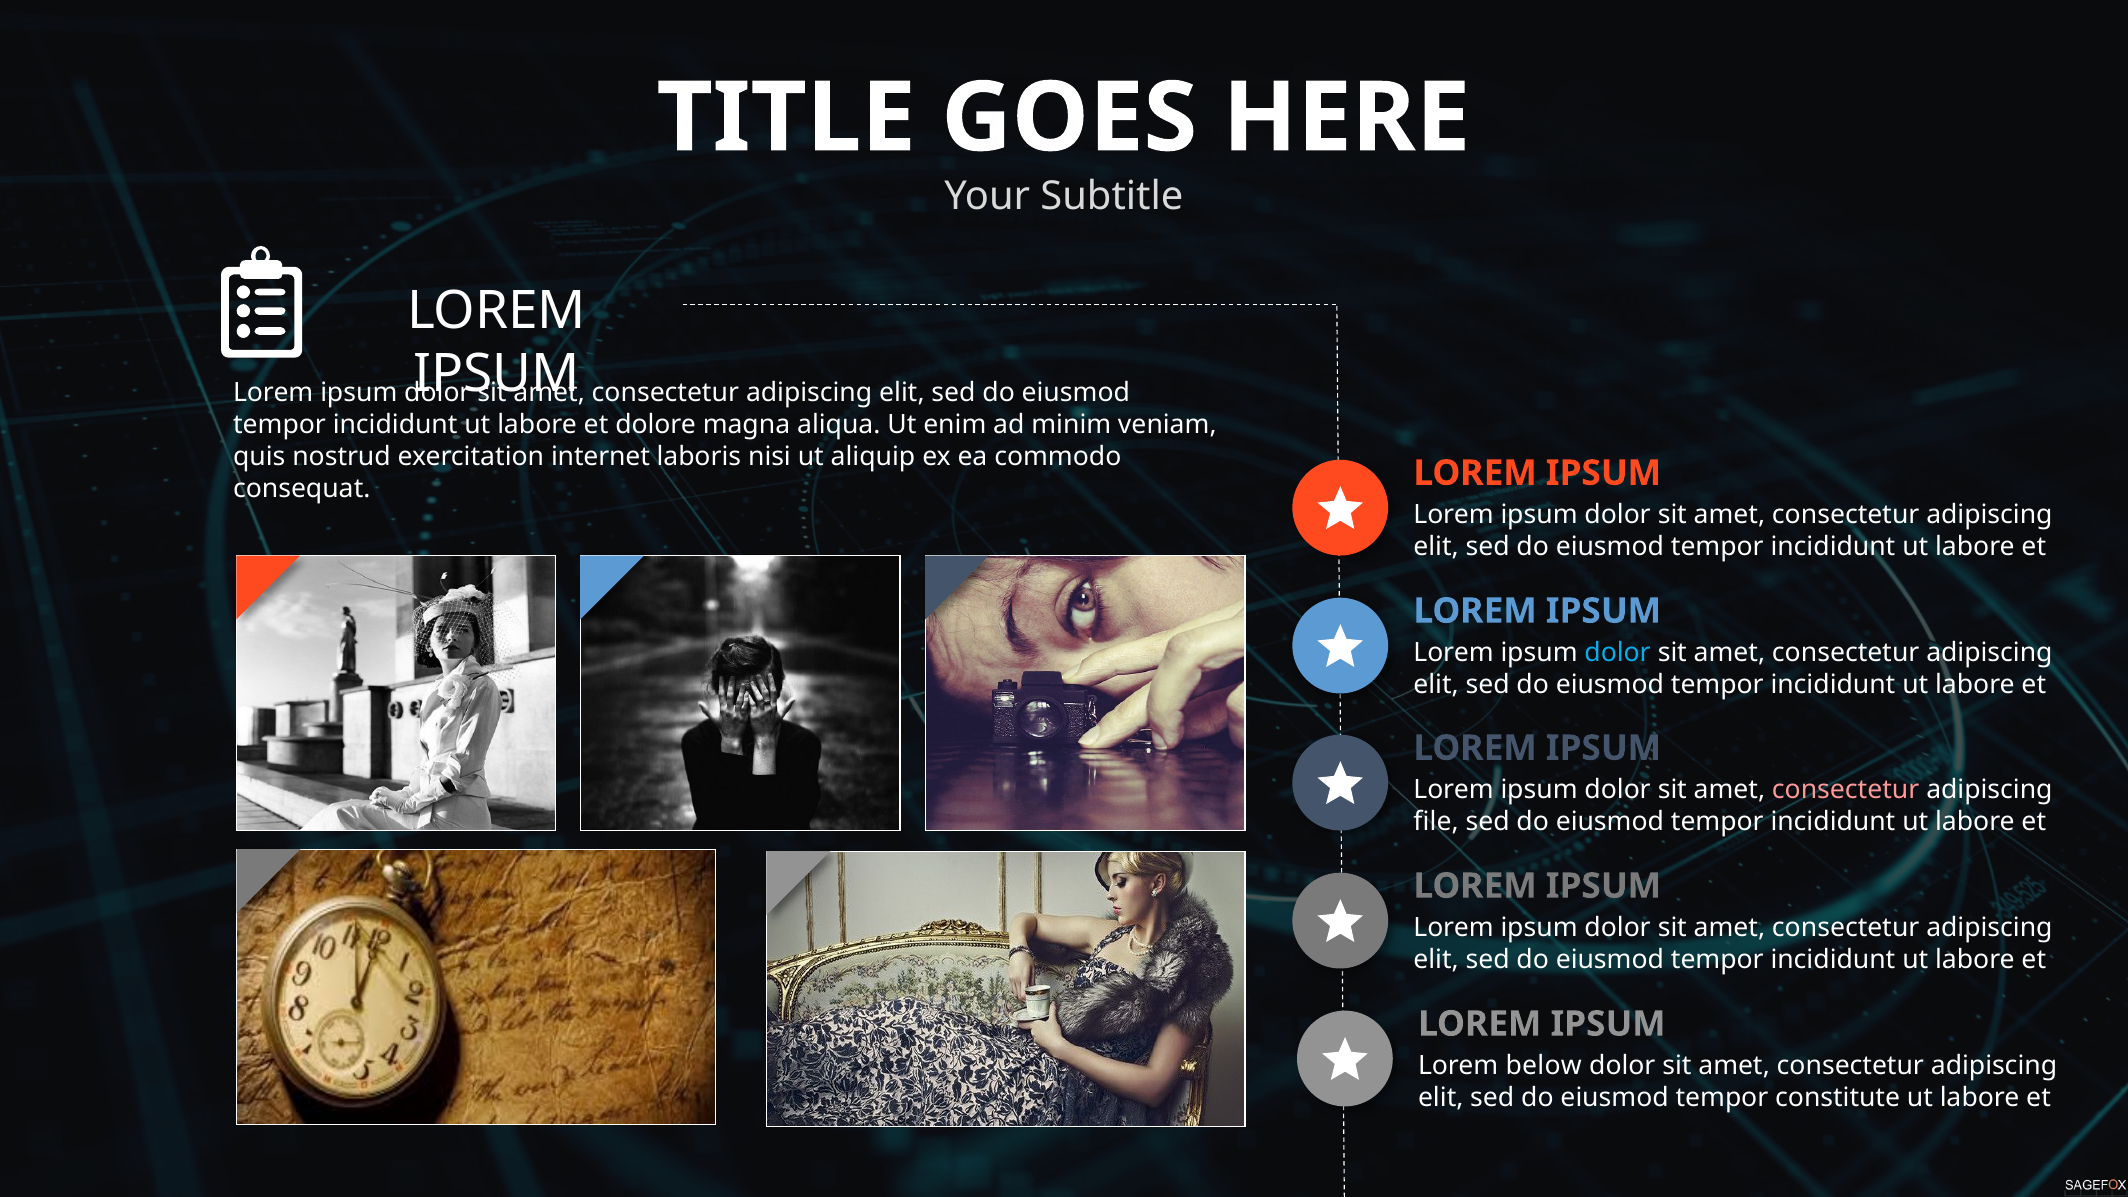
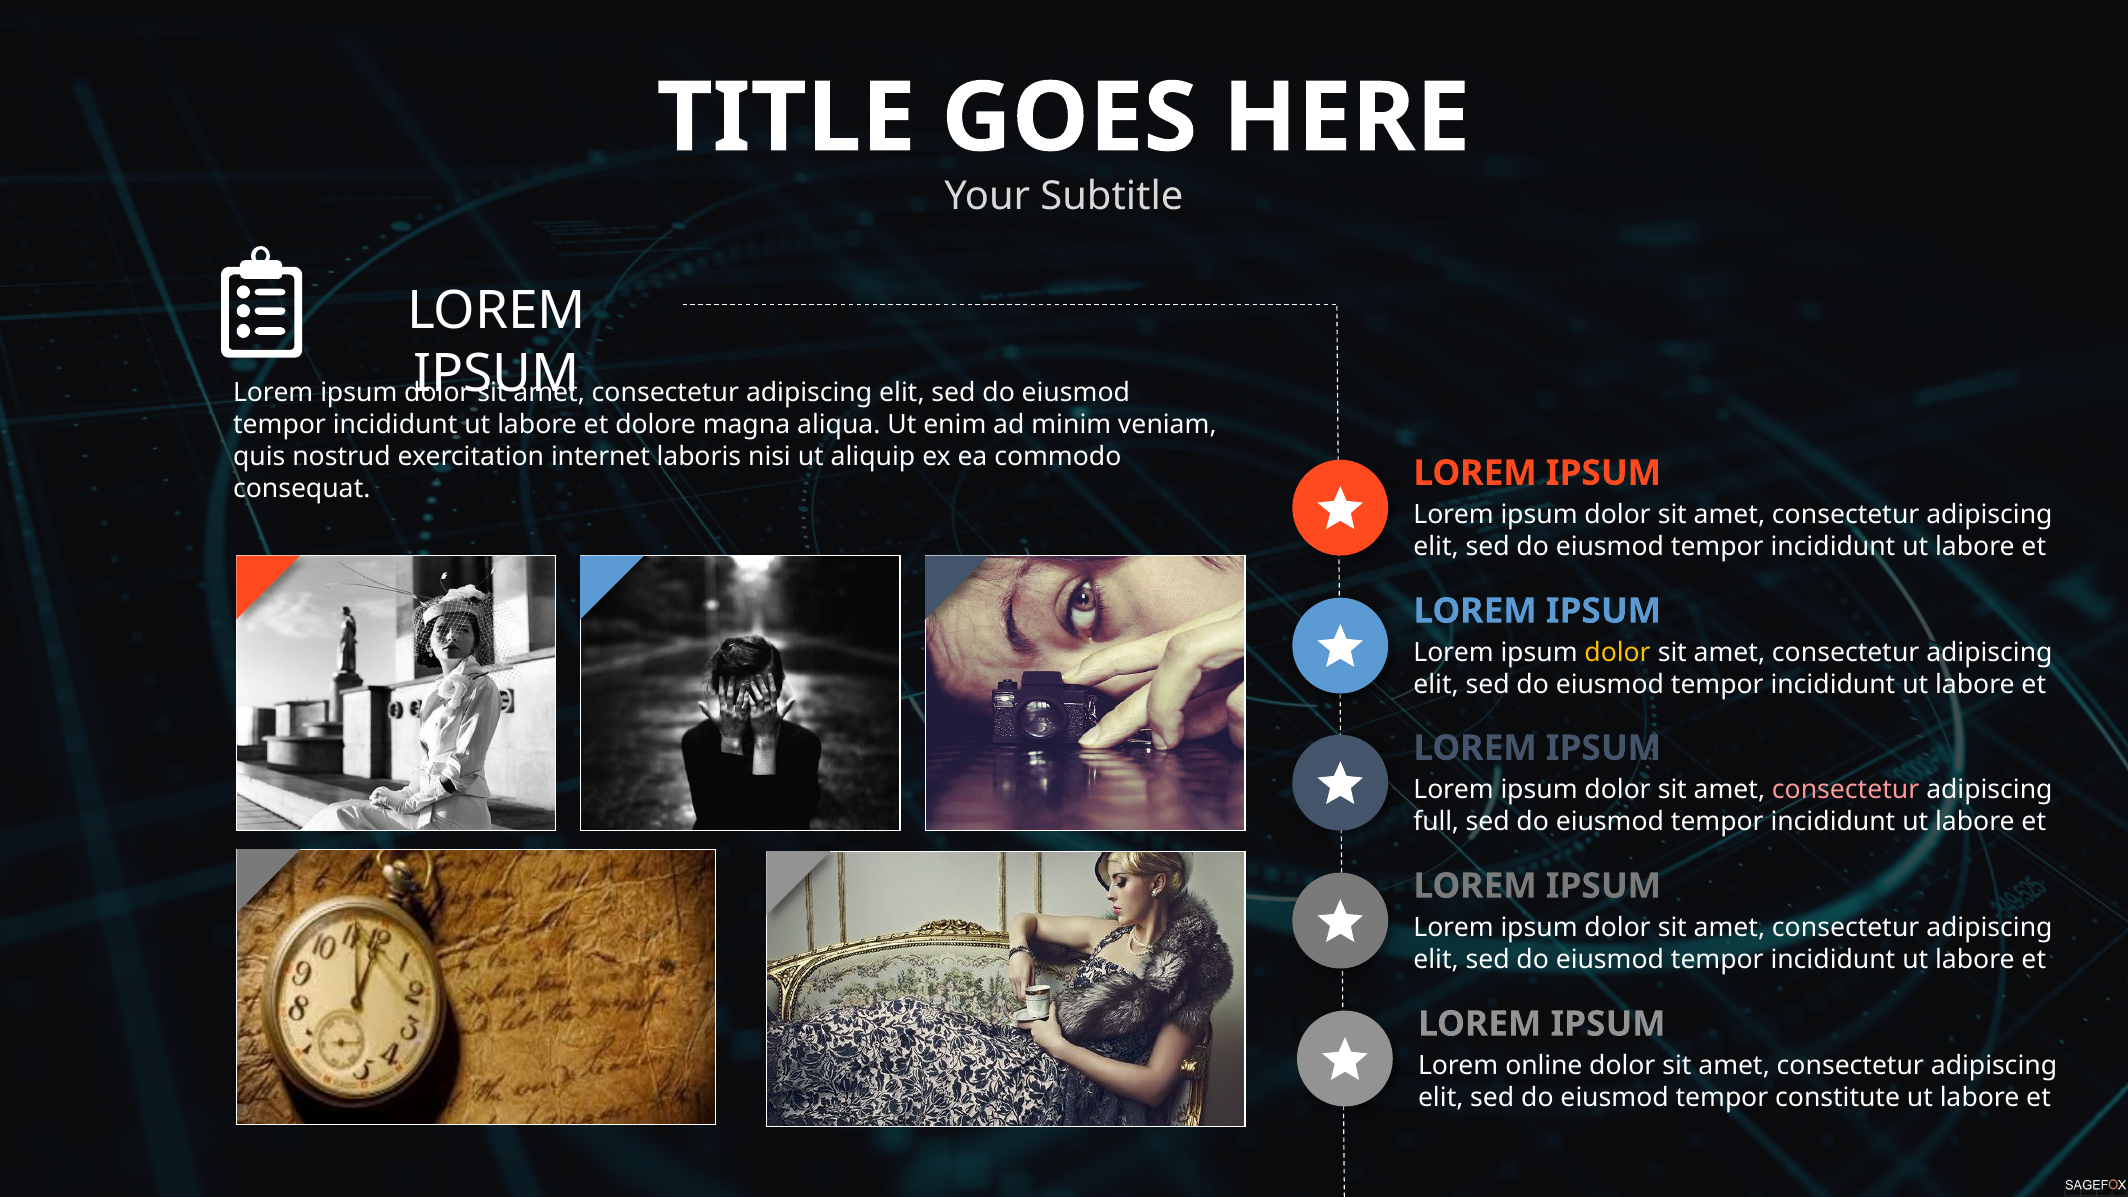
dolor at (1618, 653) colour: light blue -> yellow
file: file -> full
below: below -> online
